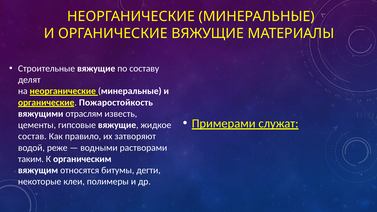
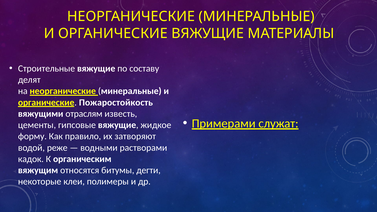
состав: состав -> форму
таким: таким -> кадок
